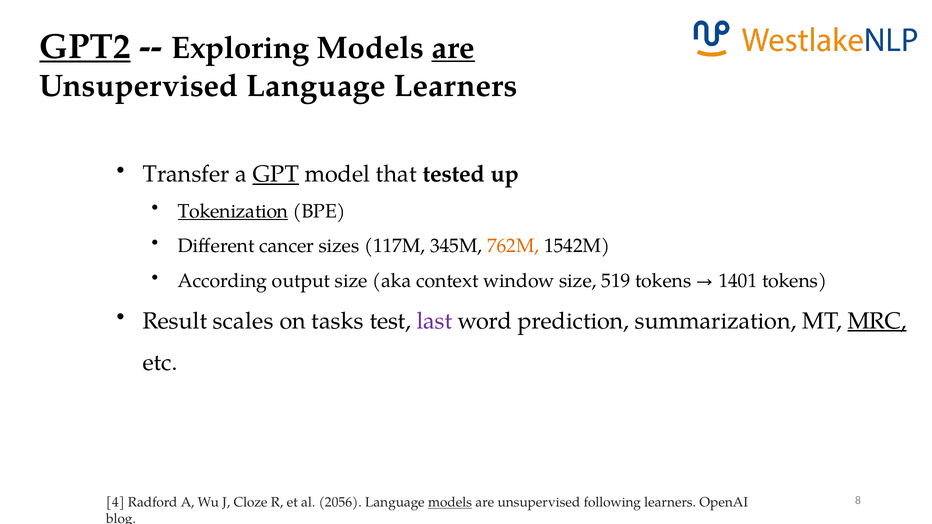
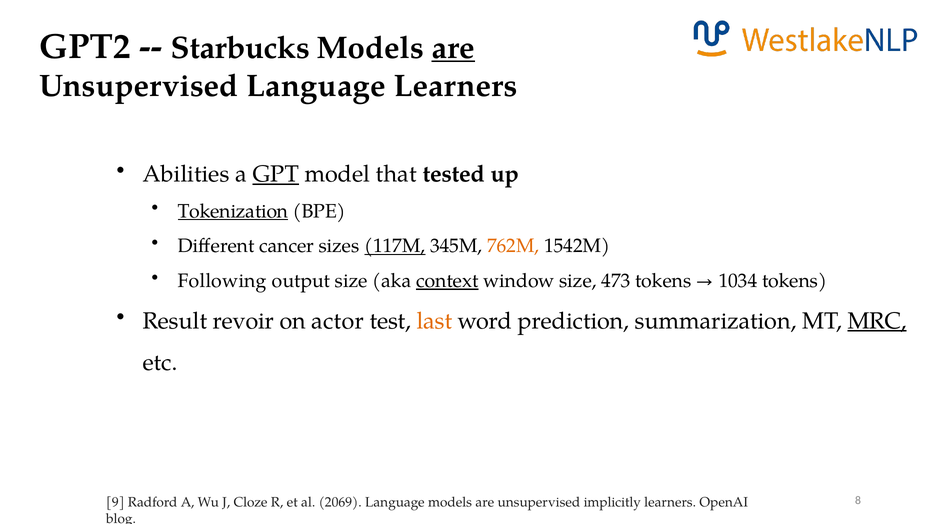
GPT2 underline: present -> none
Exploring: Exploring -> Starbucks
Transfer: Transfer -> Abilities
117M underline: none -> present
According: According -> Following
context underline: none -> present
519: 519 -> 473
1401: 1401 -> 1034
scales: scales -> revoir
tasks: tasks -> actor
last colour: purple -> orange
4: 4 -> 9
2056: 2056 -> 2069
models at (450, 503) underline: present -> none
following: following -> implicitly
